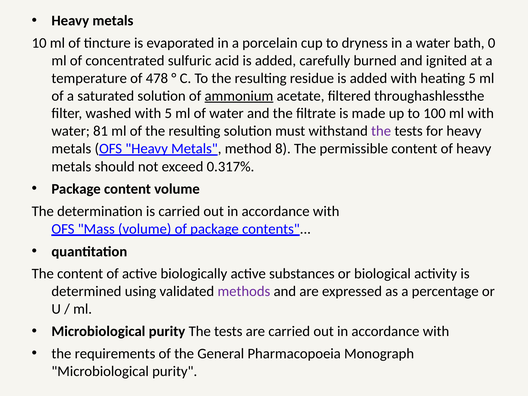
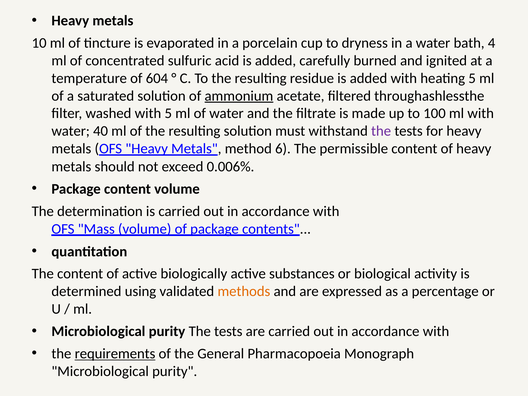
0: 0 -> 4
478: 478 -> 604
81: 81 -> 40
8: 8 -> 6
0.317%: 0.317% -> 0.006%
methods colour: purple -> orange
requirements underline: none -> present
